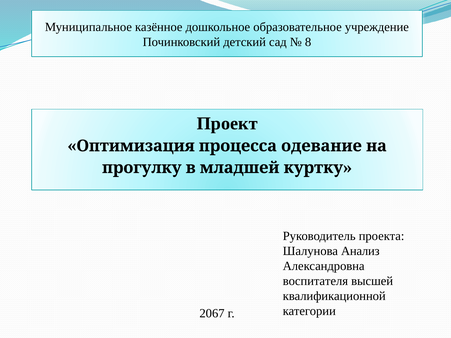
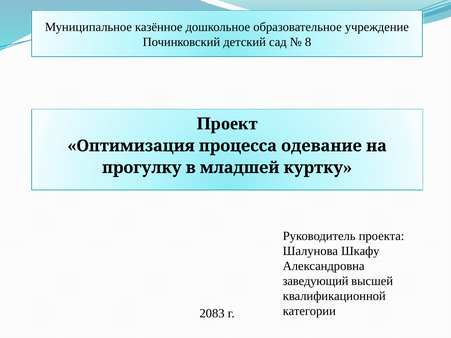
Анализ: Анализ -> Шкафу
воспитателя: воспитателя -> заведующий
2067: 2067 -> 2083
